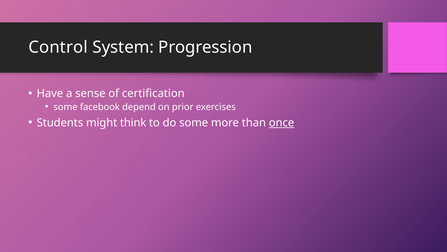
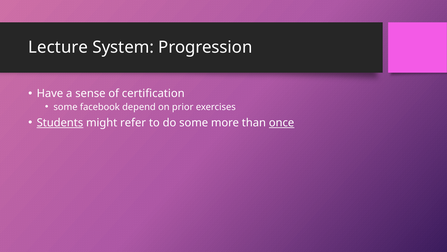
Control: Control -> Lecture
Students underline: none -> present
think: think -> refer
